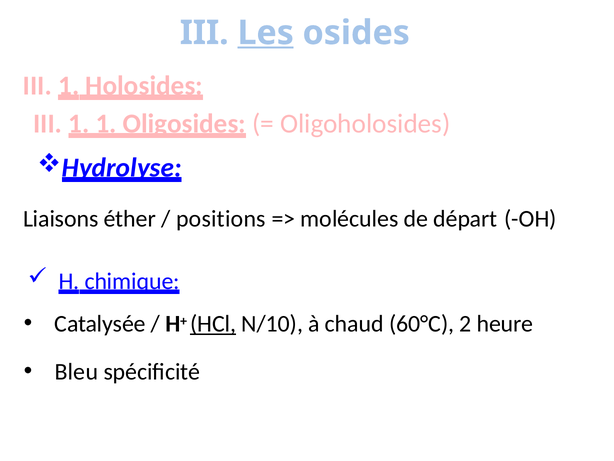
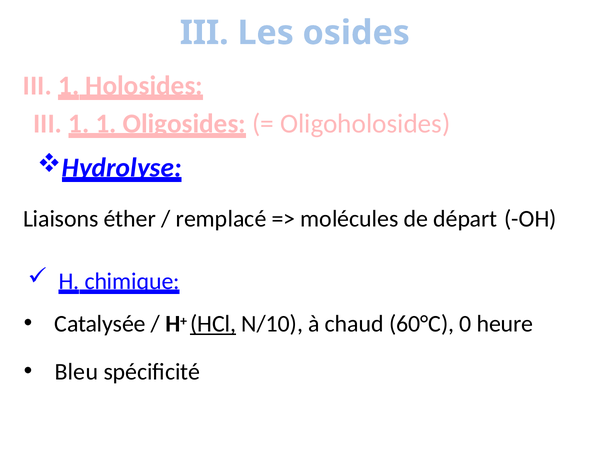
Les underline: present -> none
positions: positions -> remplacé
2: 2 -> 0
